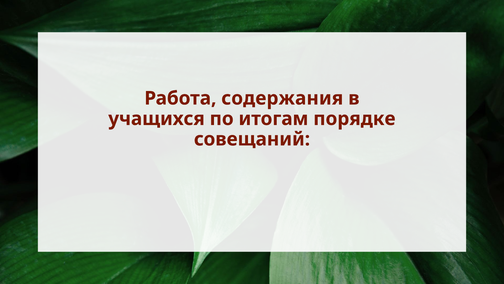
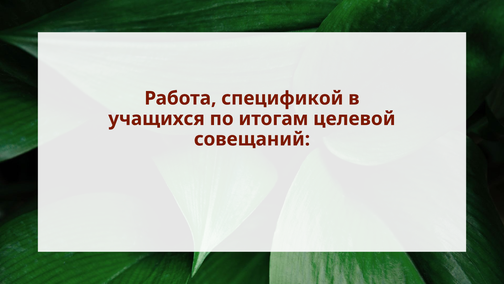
содержания: содержания -> спецификой
порядке: порядке -> целевой
